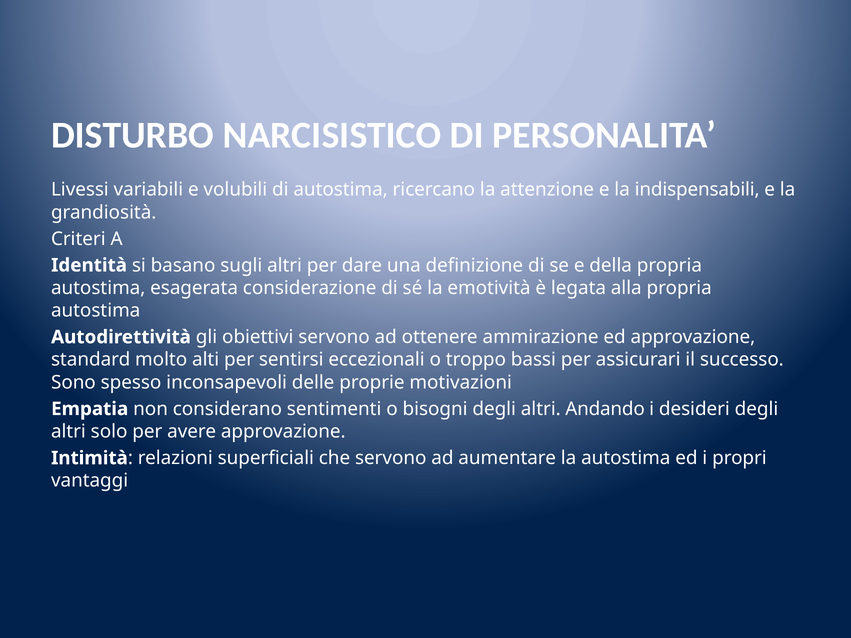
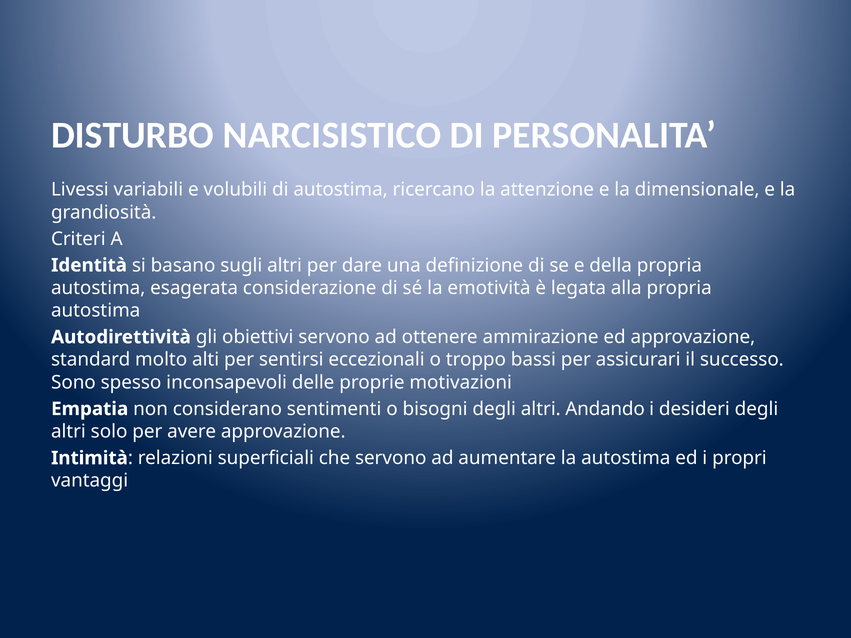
indispensabili: indispensabili -> dimensionale
